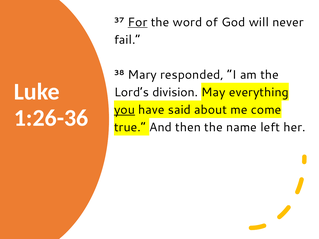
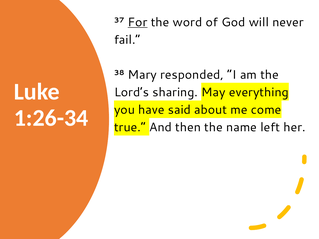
division: division -> sharing
you underline: present -> none
1:26-36: 1:26-36 -> 1:26-34
